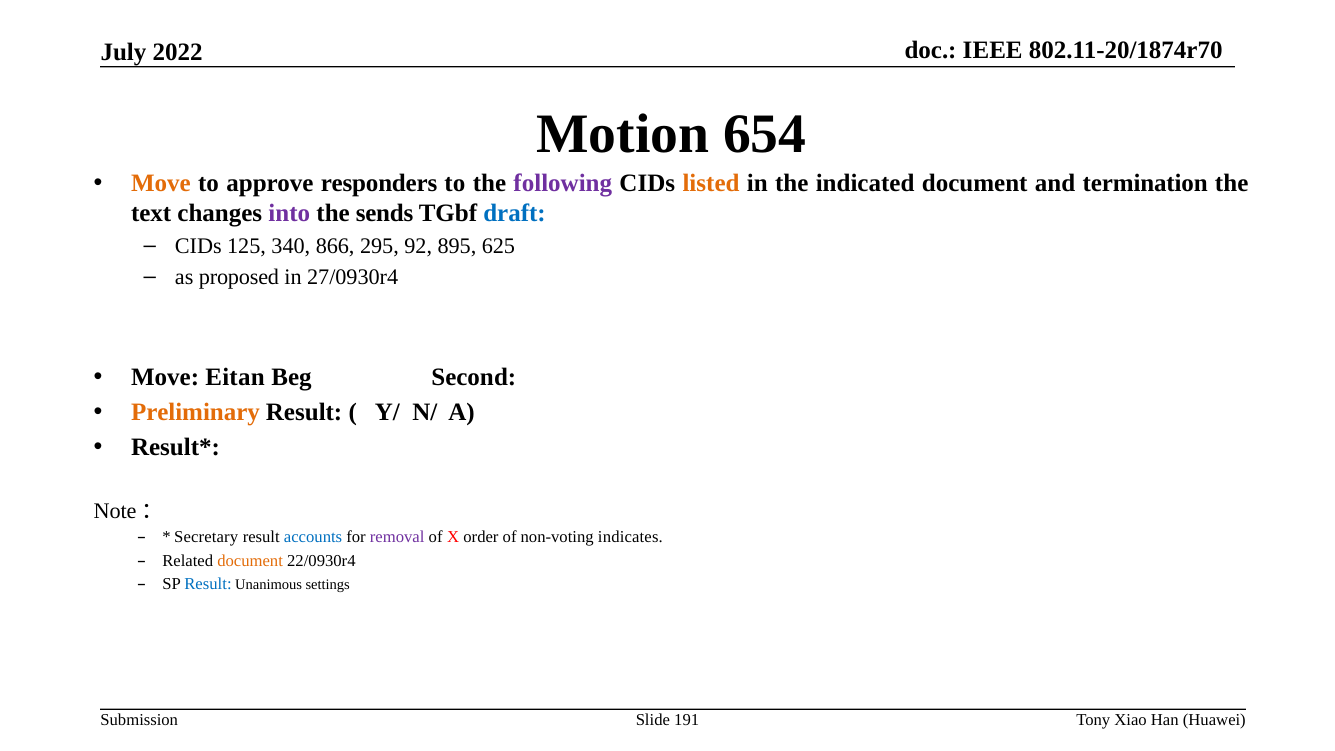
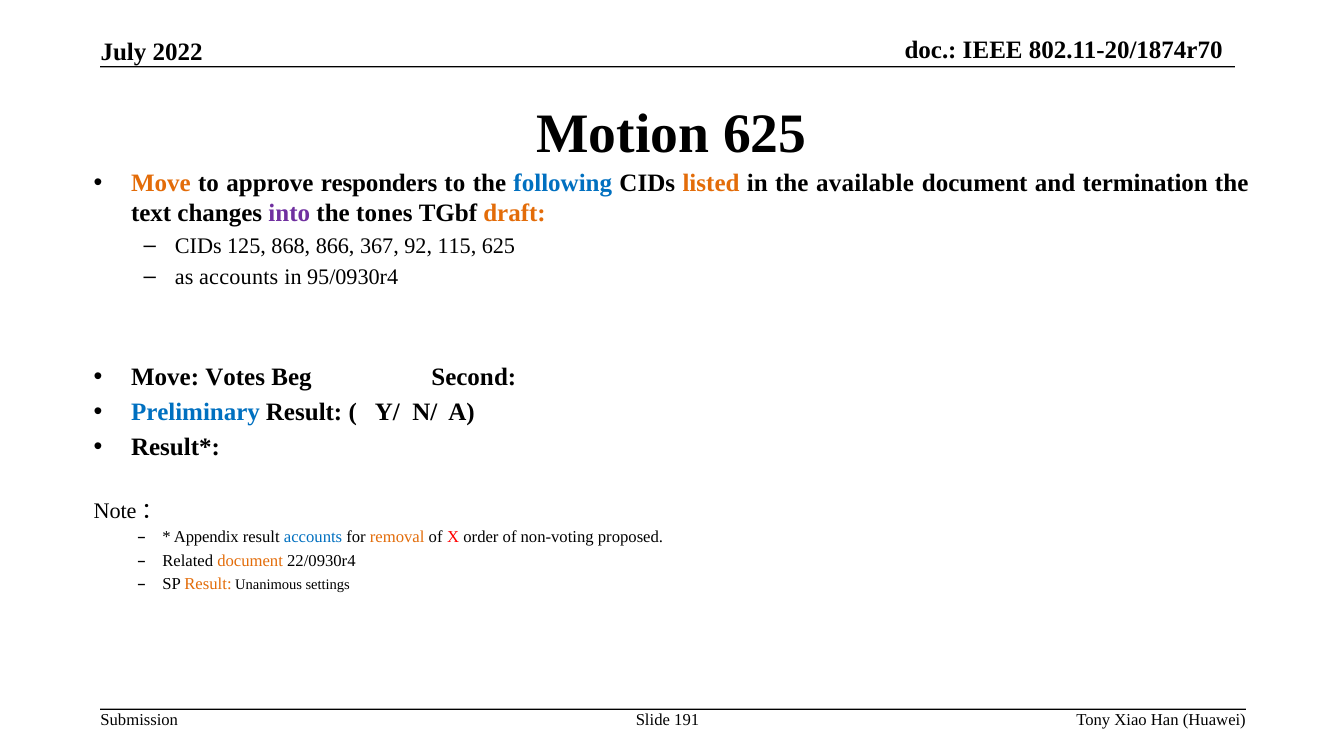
Motion 654: 654 -> 625
following colour: purple -> blue
indicated: indicated -> available
sends: sends -> tones
draft colour: blue -> orange
340: 340 -> 868
295: 295 -> 367
895: 895 -> 115
as proposed: proposed -> accounts
27/0930r4: 27/0930r4 -> 95/0930r4
Eitan: Eitan -> Votes
Preliminary colour: orange -> blue
Secretary: Secretary -> Appendix
removal colour: purple -> orange
indicates: indicates -> proposed
Result at (208, 584) colour: blue -> orange
